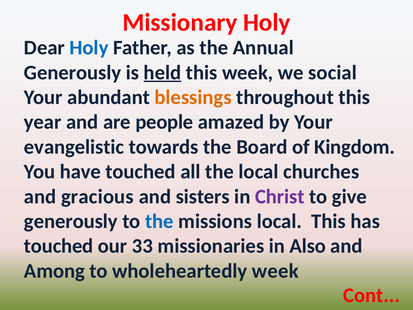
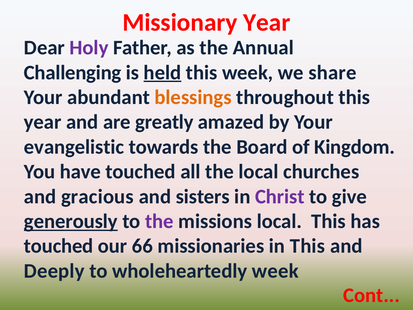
Missionary Holy: Holy -> Year
Holy at (89, 48) colour: blue -> purple
Generously at (73, 72): Generously -> Challenging
social: social -> share
people: people -> greatly
generously at (71, 221) underline: none -> present
the at (159, 221) colour: blue -> purple
33: 33 -> 66
in Also: Also -> This
Among: Among -> Deeply
